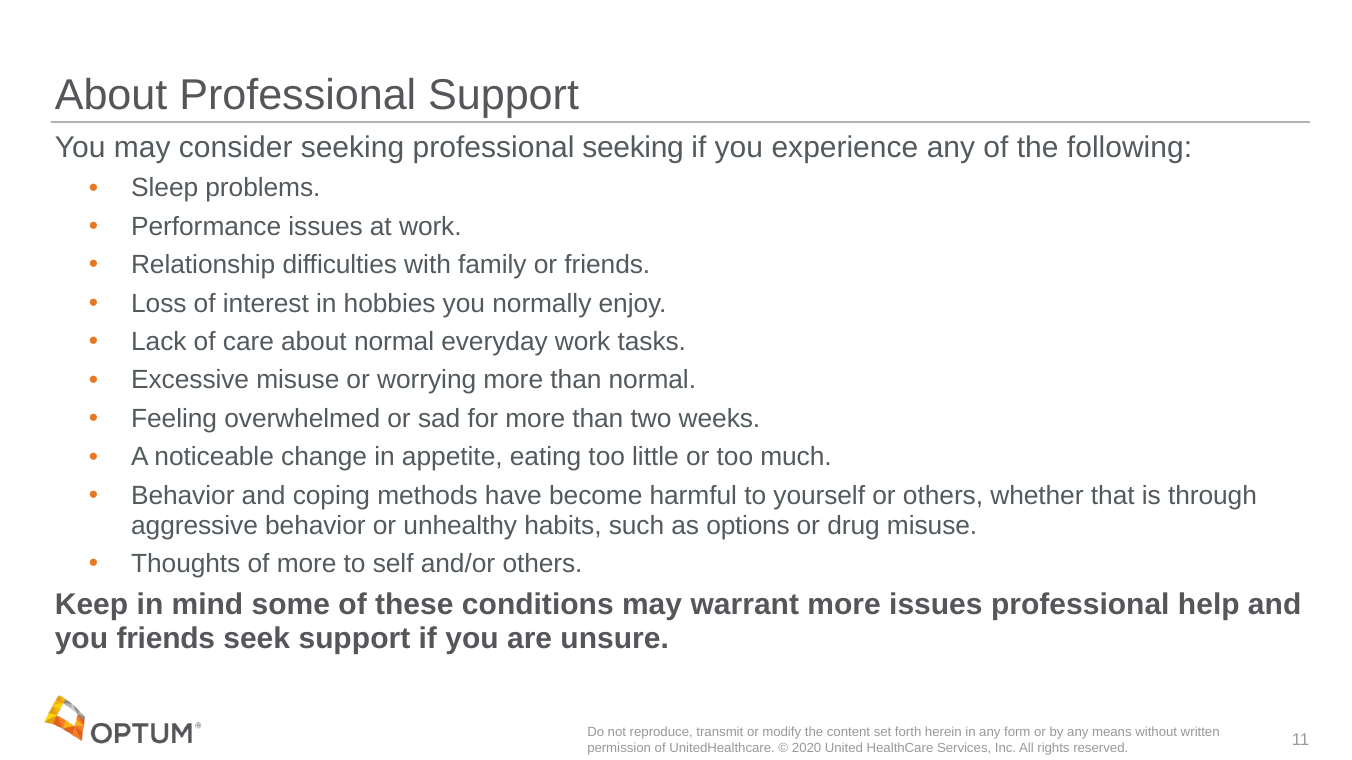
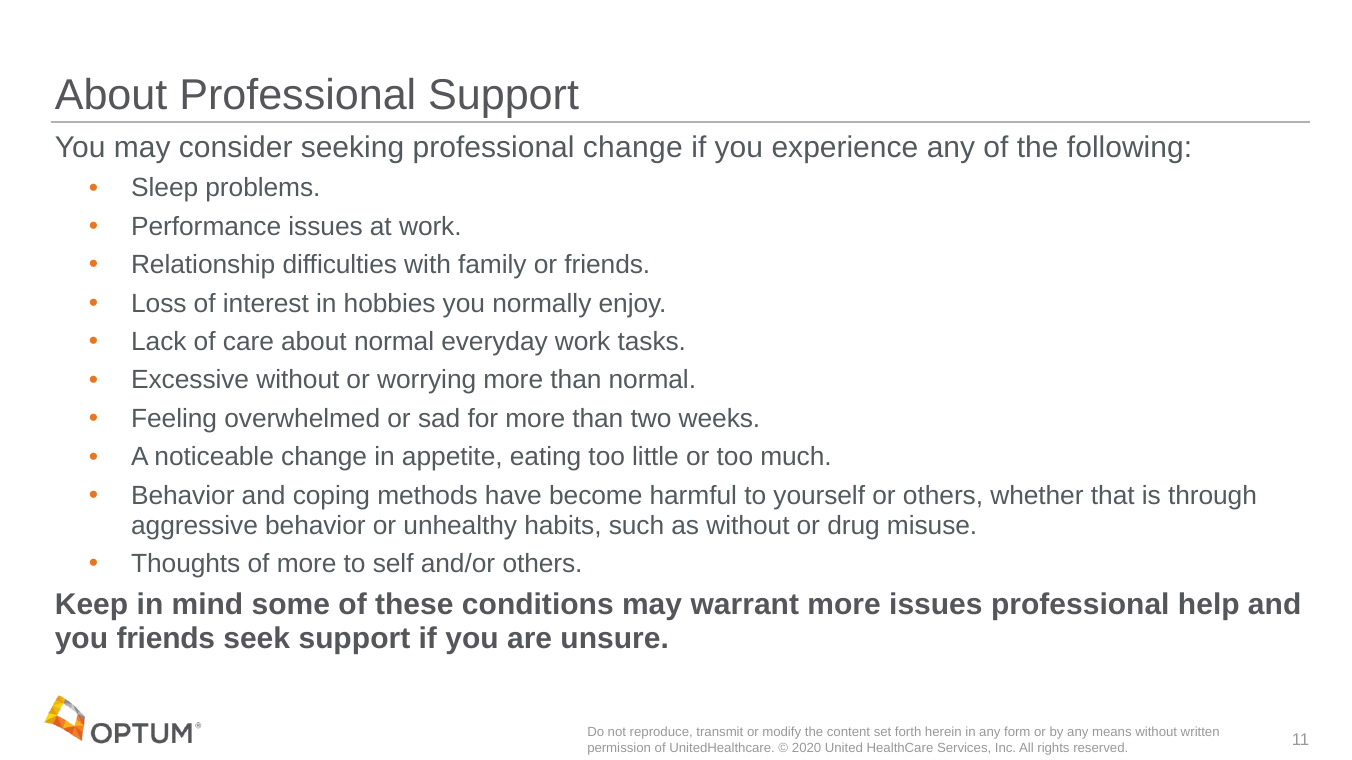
professional seeking: seeking -> change
Excessive misuse: misuse -> without
as options: options -> without
